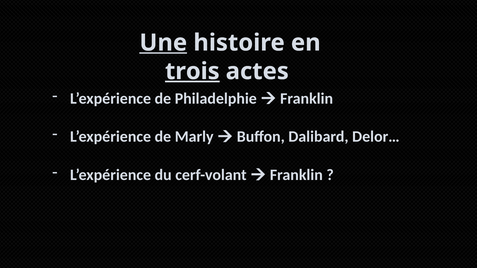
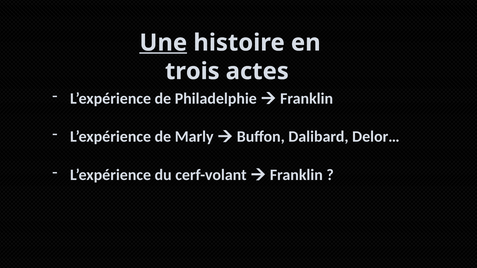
trois underline: present -> none
